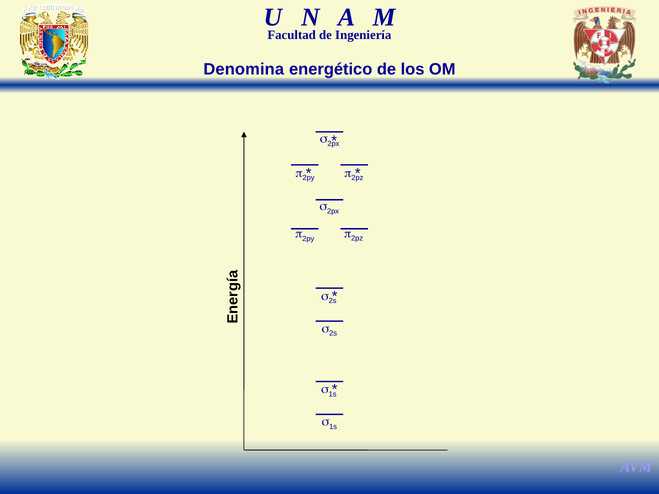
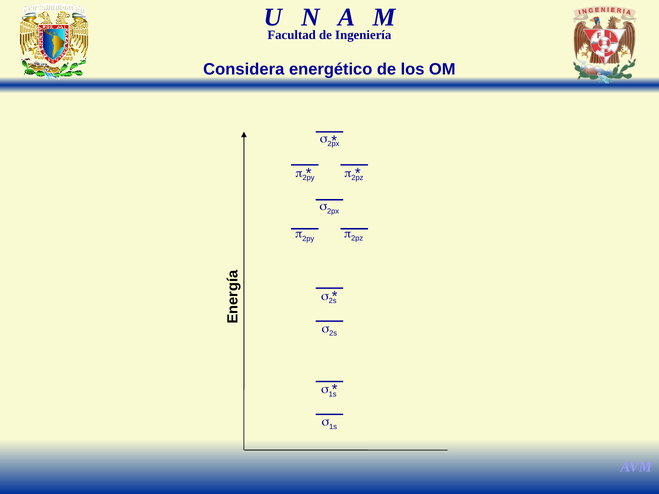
Denomina: Denomina -> Considera
